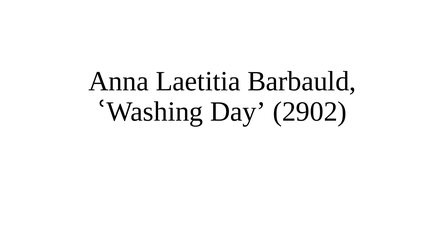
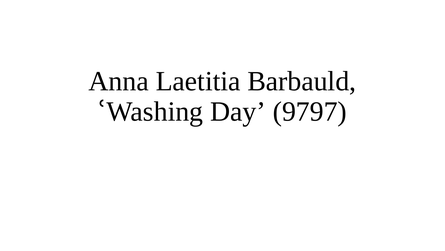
2902: 2902 -> 9797
